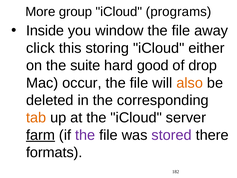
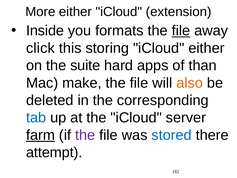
More group: group -> either
programs: programs -> extension
window: window -> formats
file at (181, 31) underline: none -> present
good: good -> apps
drop: drop -> than
occur: occur -> make
tab colour: orange -> blue
stored colour: purple -> blue
formats: formats -> attempt
